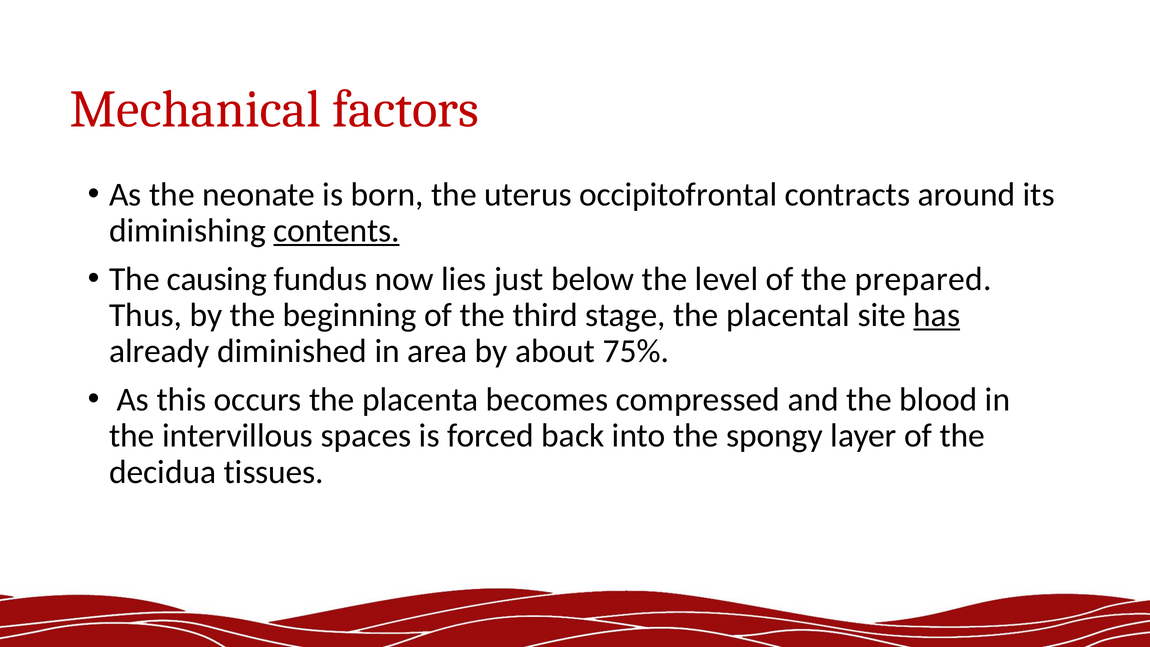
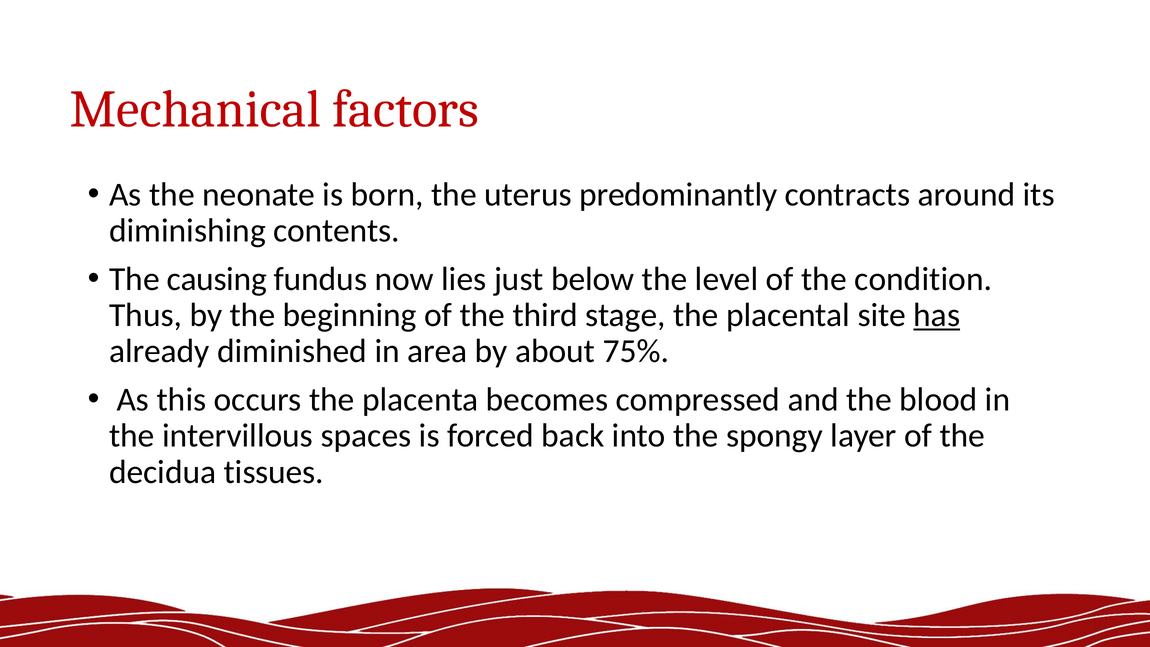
occipitofrontal: occipitofrontal -> predominantly
contents underline: present -> none
prepared: prepared -> condition
